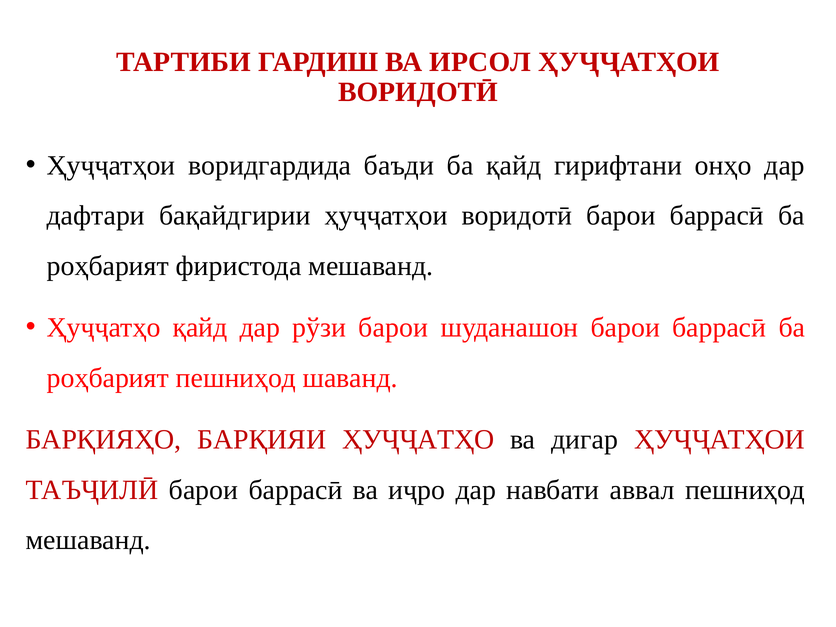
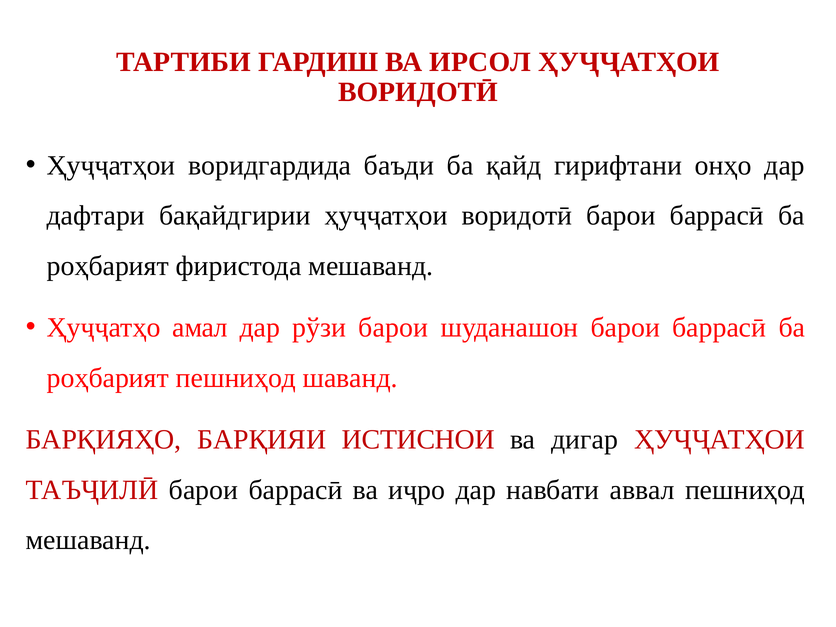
Ҳуҷҷатҳо қайд: қайд -> амал
БАРҚИЯИ ҲУҶҶАТҲО: ҲУҶҶАТҲО -> ИСТИСНОИ
